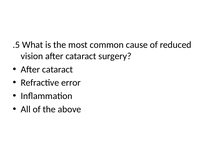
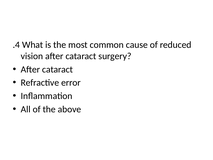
.5: .5 -> .4
